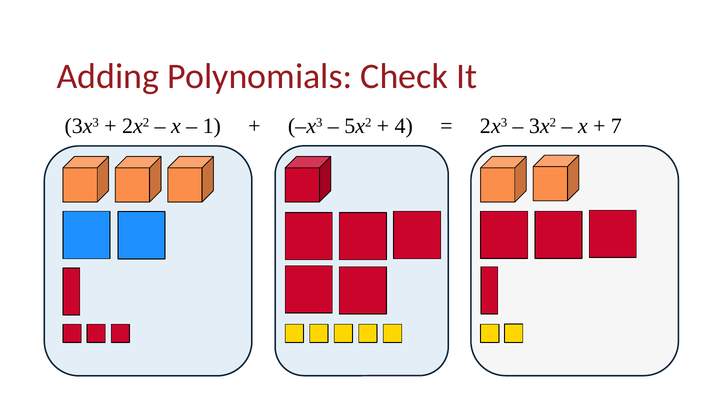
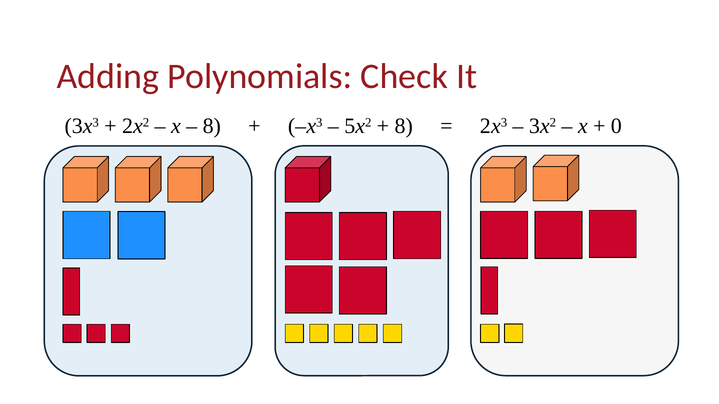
1 at (212, 126): 1 -> 8
4 at (404, 126): 4 -> 8
7: 7 -> 0
